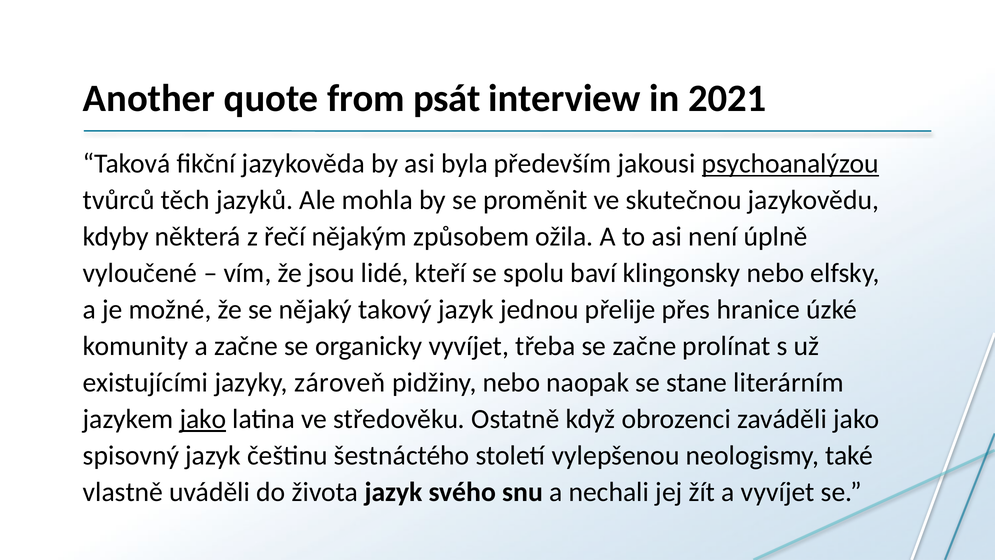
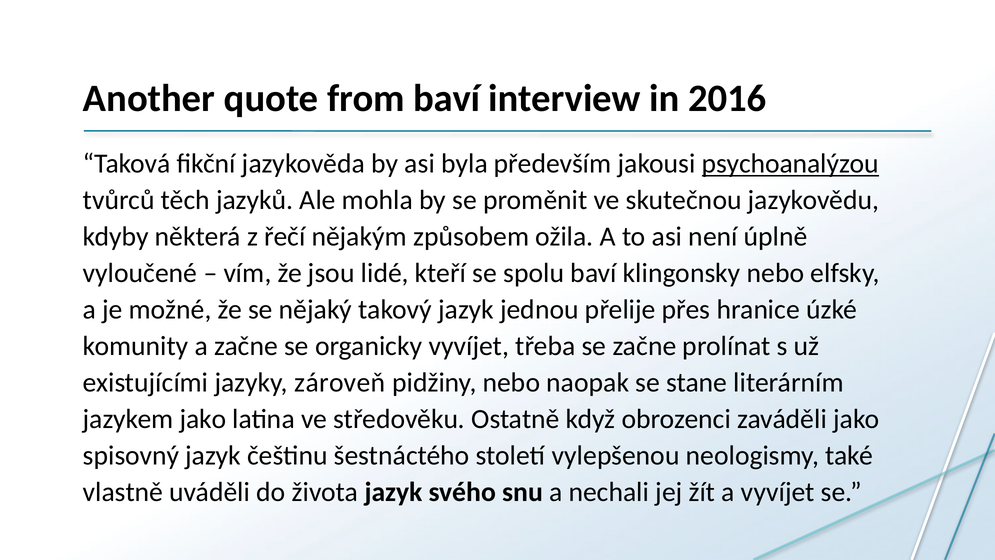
from psát: psát -> baví
2021: 2021 -> 2016
jako at (203, 419) underline: present -> none
